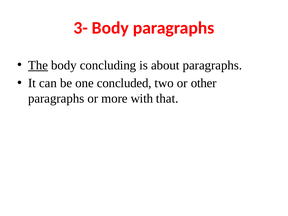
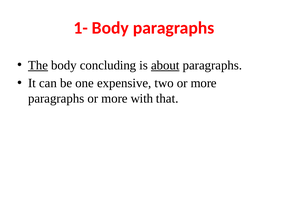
3-: 3- -> 1-
about underline: none -> present
concluded: concluded -> expensive
two or other: other -> more
